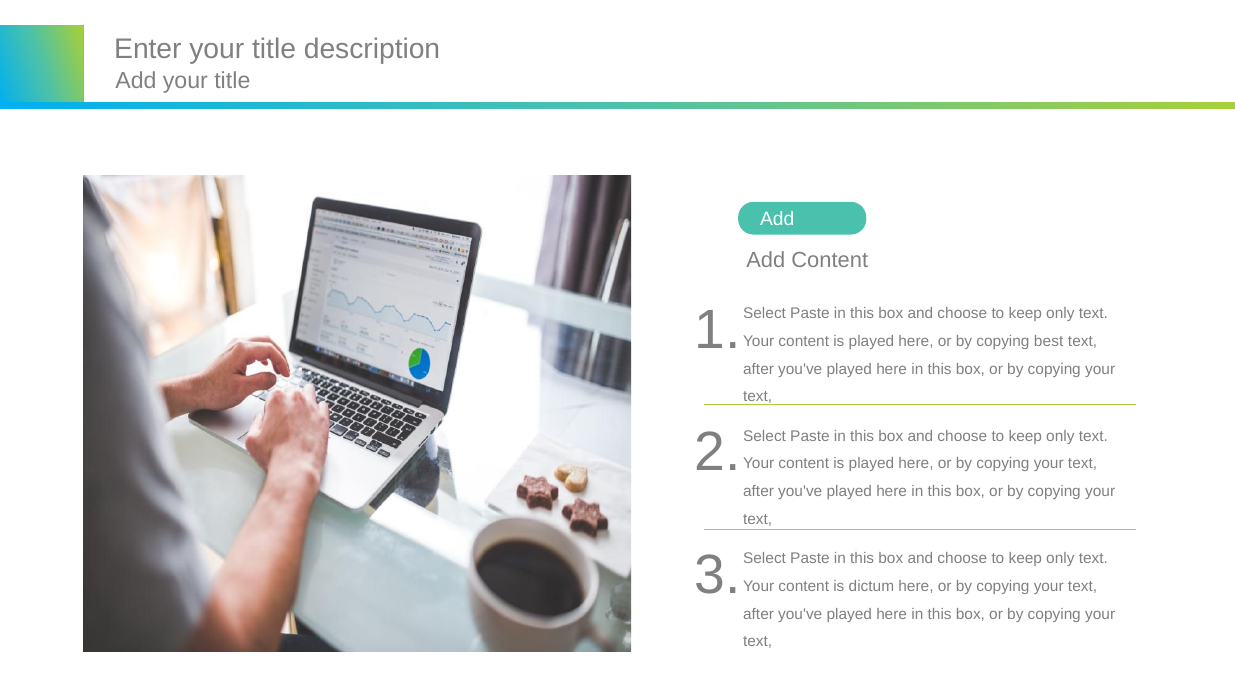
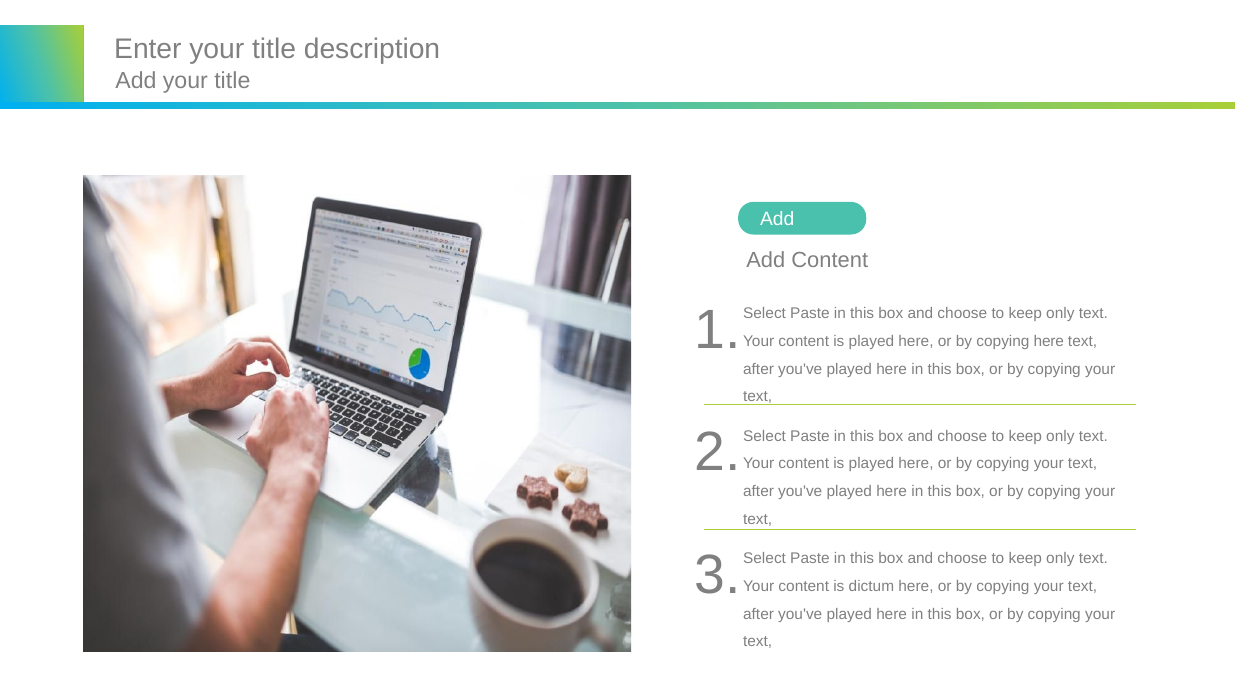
copying best: best -> here
